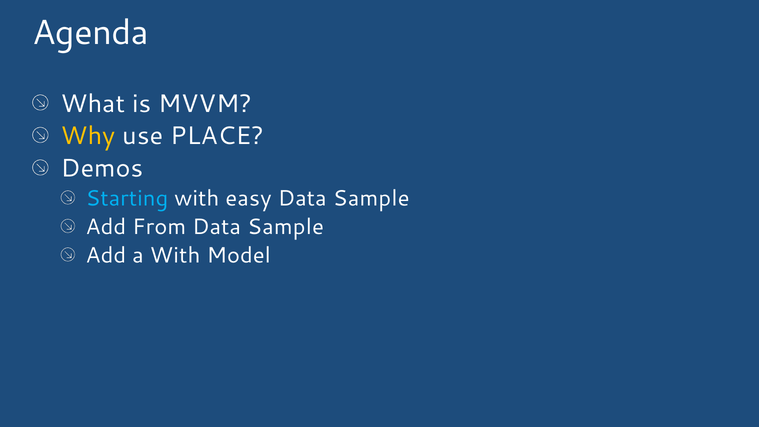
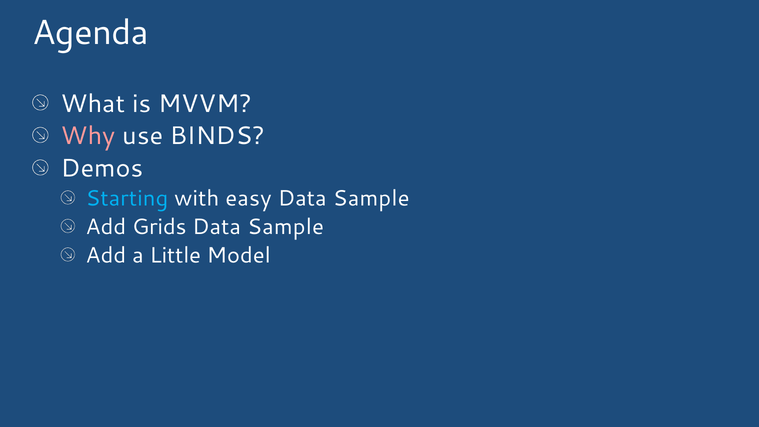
Why colour: yellow -> pink
PLACE: PLACE -> BINDS
From: From -> Grids
a With: With -> Little
